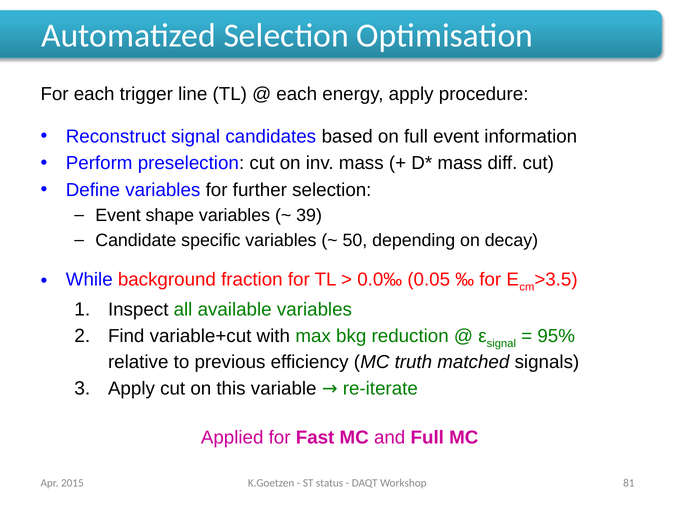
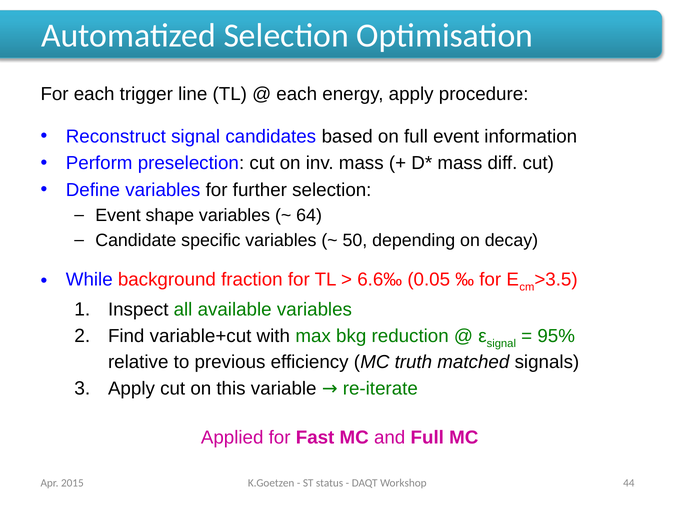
39: 39 -> 64
0.0‰: 0.0‰ -> 6.6‰
81: 81 -> 44
